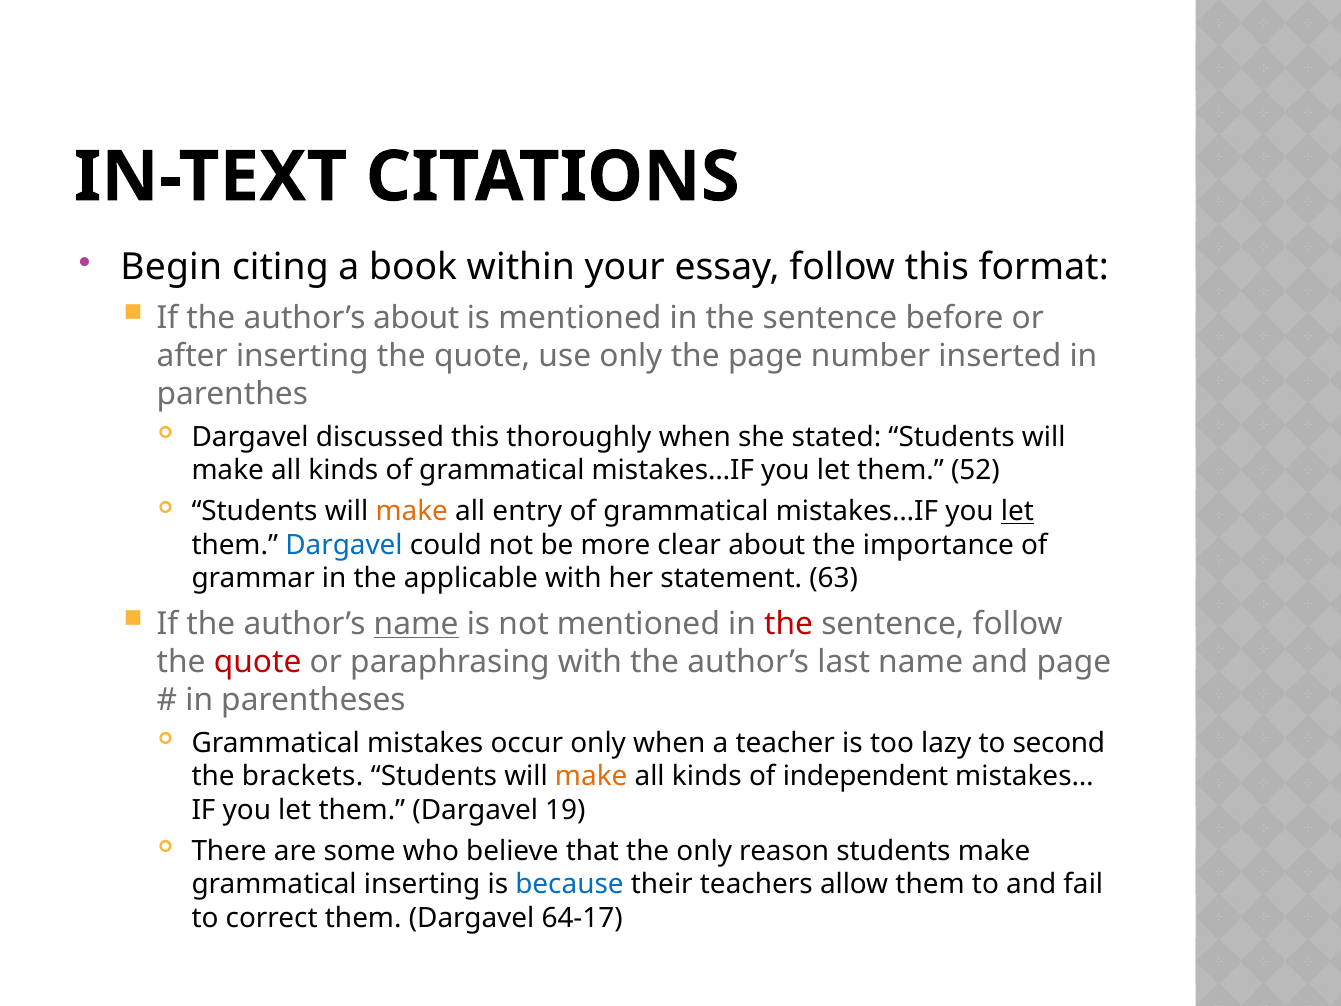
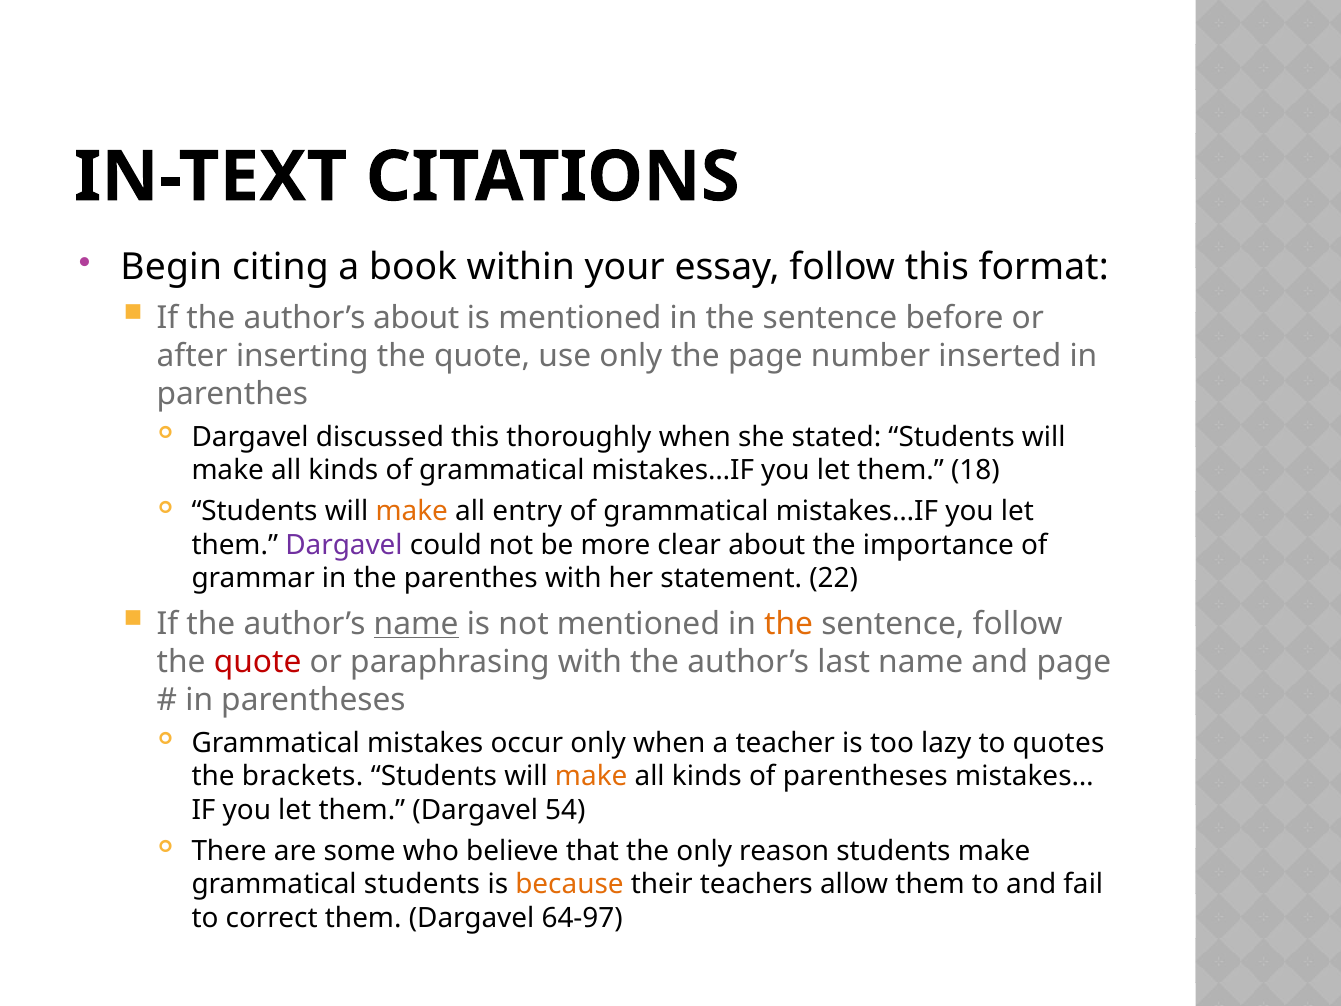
52: 52 -> 18
let at (1018, 511) underline: present -> none
Dargavel at (344, 545) colour: blue -> purple
the applicable: applicable -> parenthes
63: 63 -> 22
the at (789, 624) colour: red -> orange
second: second -> quotes
of independent: independent -> parentheses
19: 19 -> 54
grammatical inserting: inserting -> students
because colour: blue -> orange
64-17: 64-17 -> 64-97
